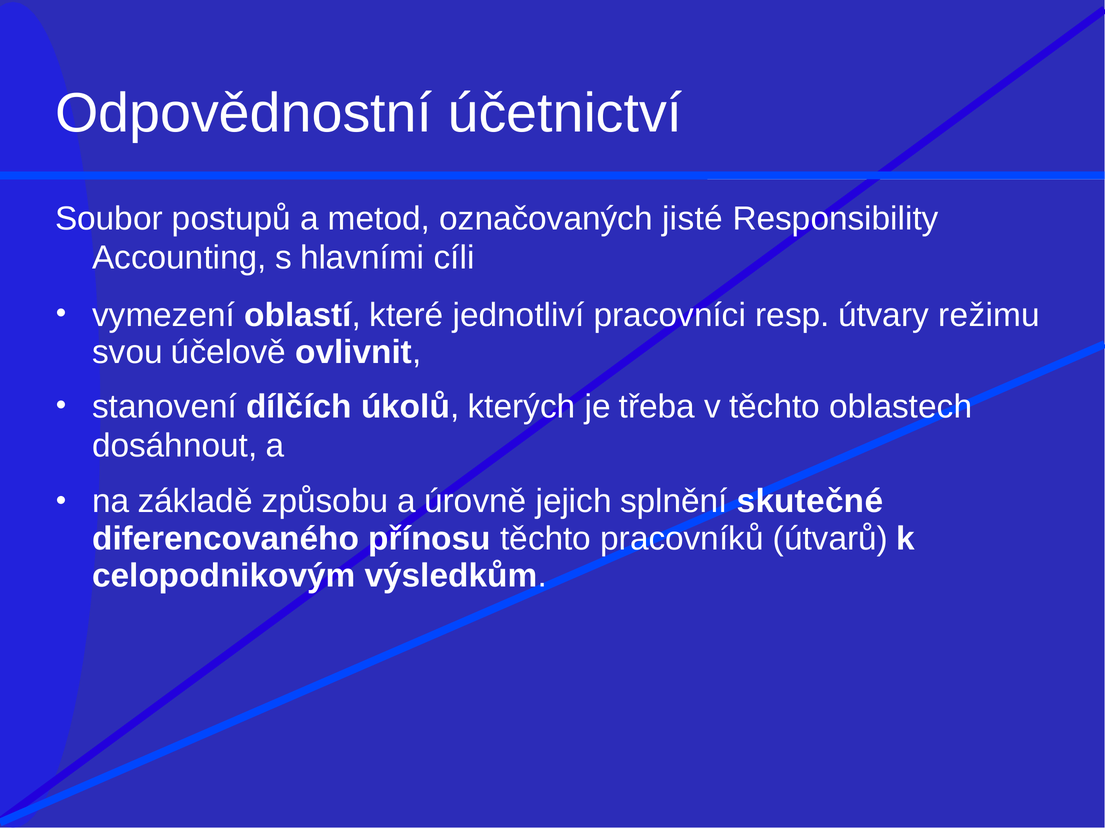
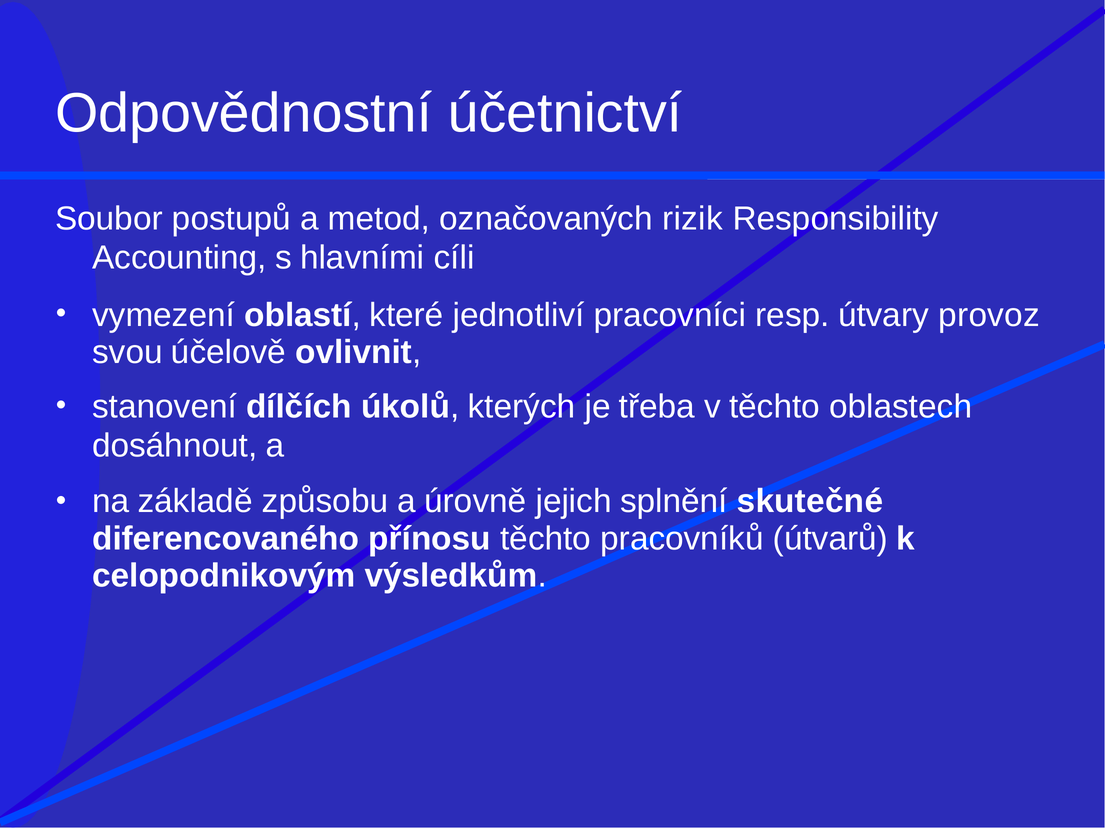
jisté: jisté -> rizik
režimu: režimu -> provoz
